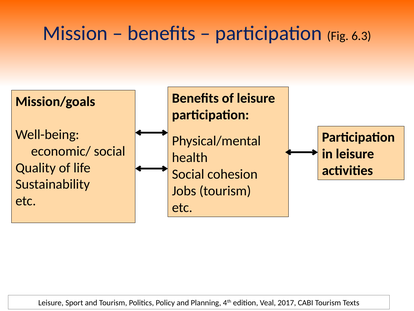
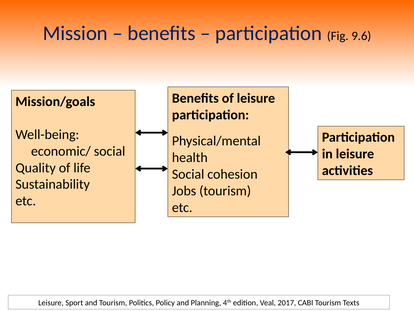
6.3: 6.3 -> 9.6
